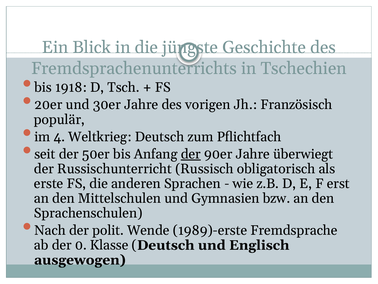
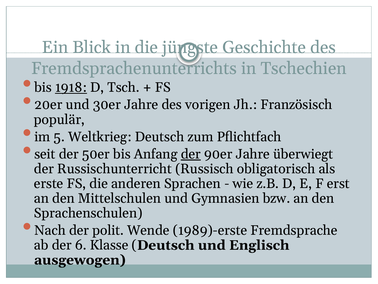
1918 underline: none -> present
4: 4 -> 5
0: 0 -> 6
